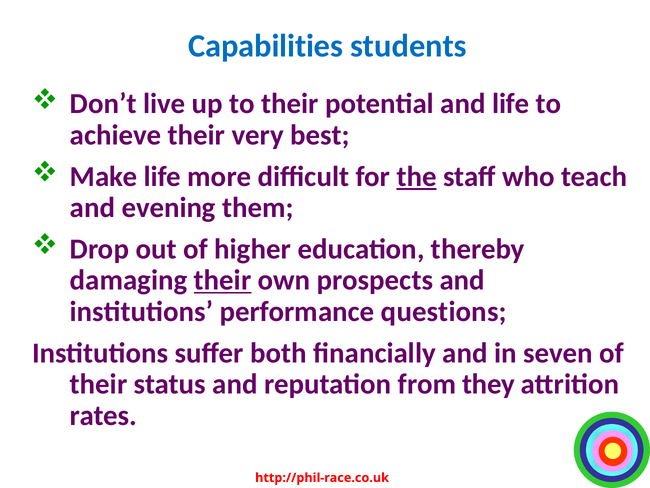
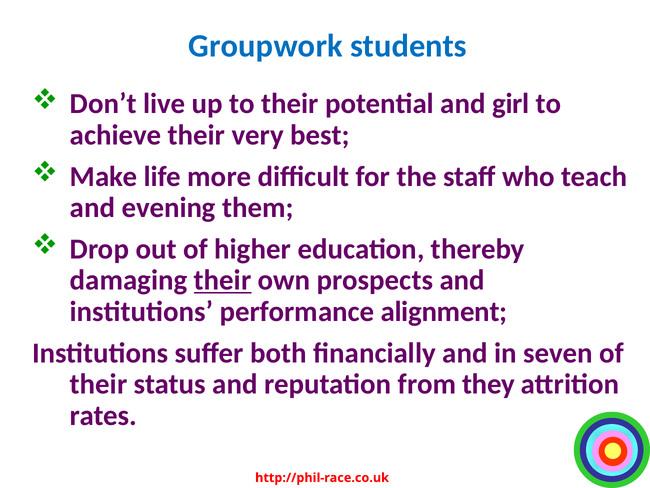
Capabilities: Capabilities -> Groupwork
and life: life -> girl
the underline: present -> none
questions: questions -> alignment
